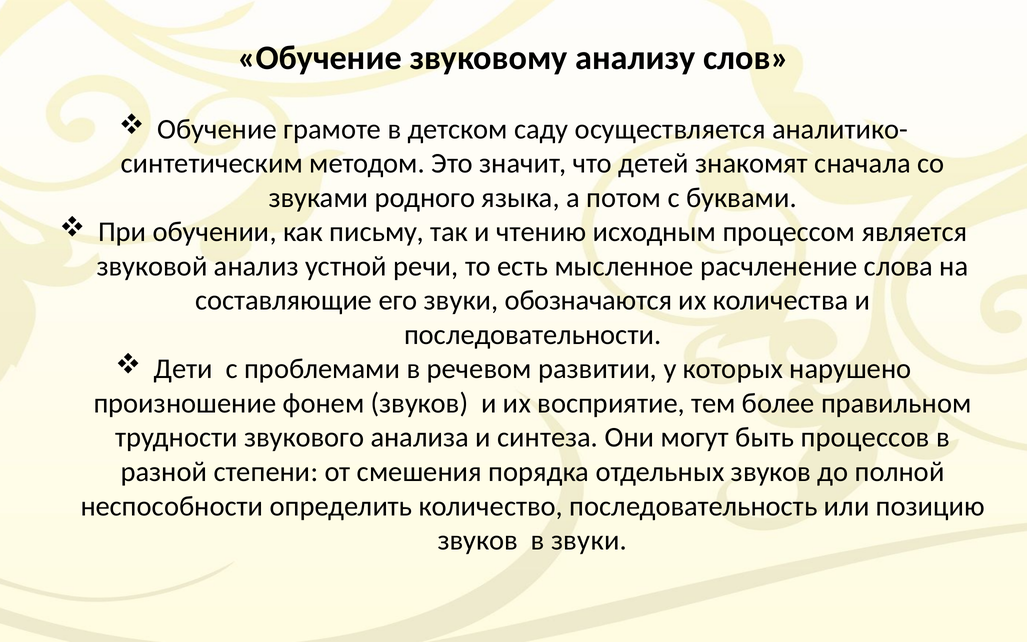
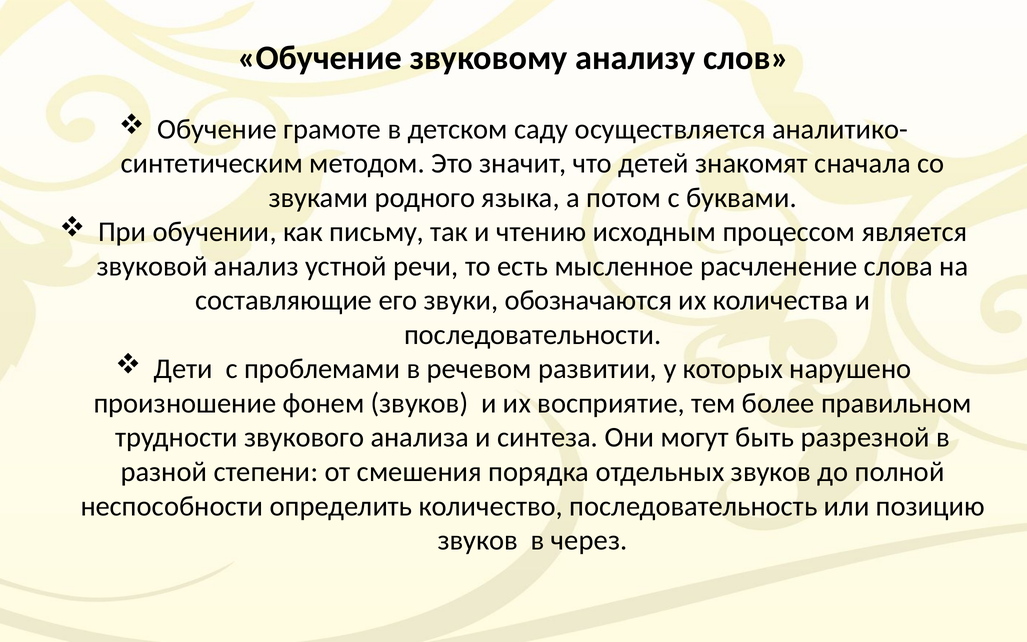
процессов: процессов -> разрезной
в звуки: звуки -> через
